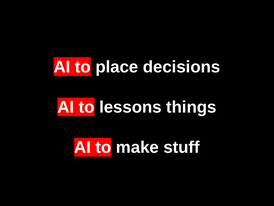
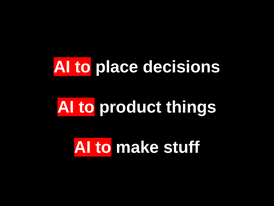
lessons: lessons -> product
